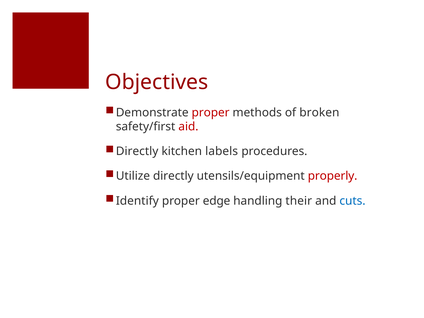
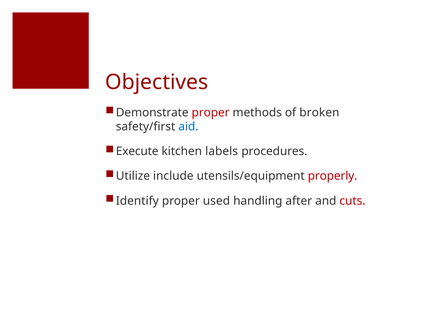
aid colour: red -> blue
Directly at (137, 151): Directly -> Execute
Utilize directly: directly -> include
edge: edge -> used
their: their -> after
cuts colour: blue -> red
